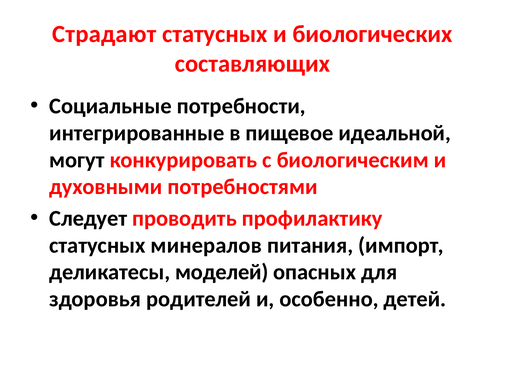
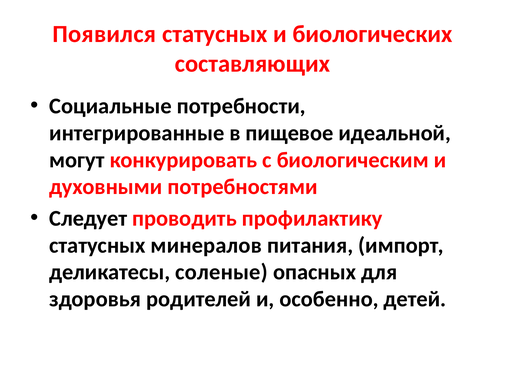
Страдают: Страдают -> Появился
моделей: моделей -> соленые
